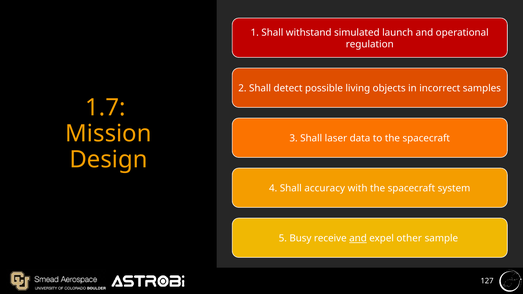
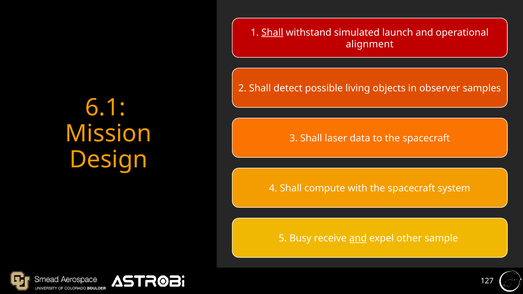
Shall at (272, 33) underline: none -> present
regulation: regulation -> alignment
incorrect: incorrect -> observer
1.7: 1.7 -> 6.1
accuracy: accuracy -> compute
